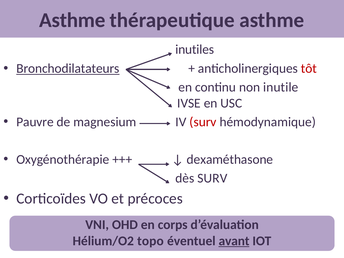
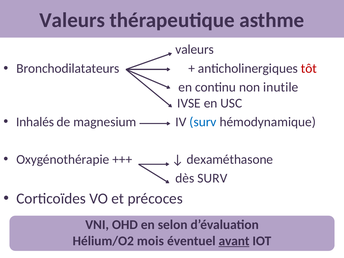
Asthme at (72, 20): Asthme -> Valeurs
inutiles at (195, 49): inutiles -> valeurs
Bronchodilatateurs underline: present -> none
Pauvre: Pauvre -> Inhalés
surv at (203, 122) colour: red -> blue
corps: corps -> selon
topo: topo -> mois
